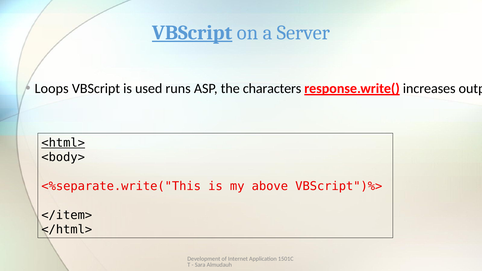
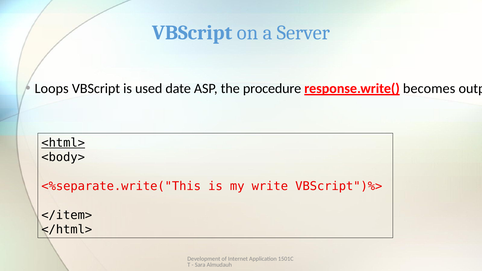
VBScript at (192, 33) underline: present -> none
runs: runs -> date
characters: characters -> procedure
increases: increases -> becomes
above: above -> write
